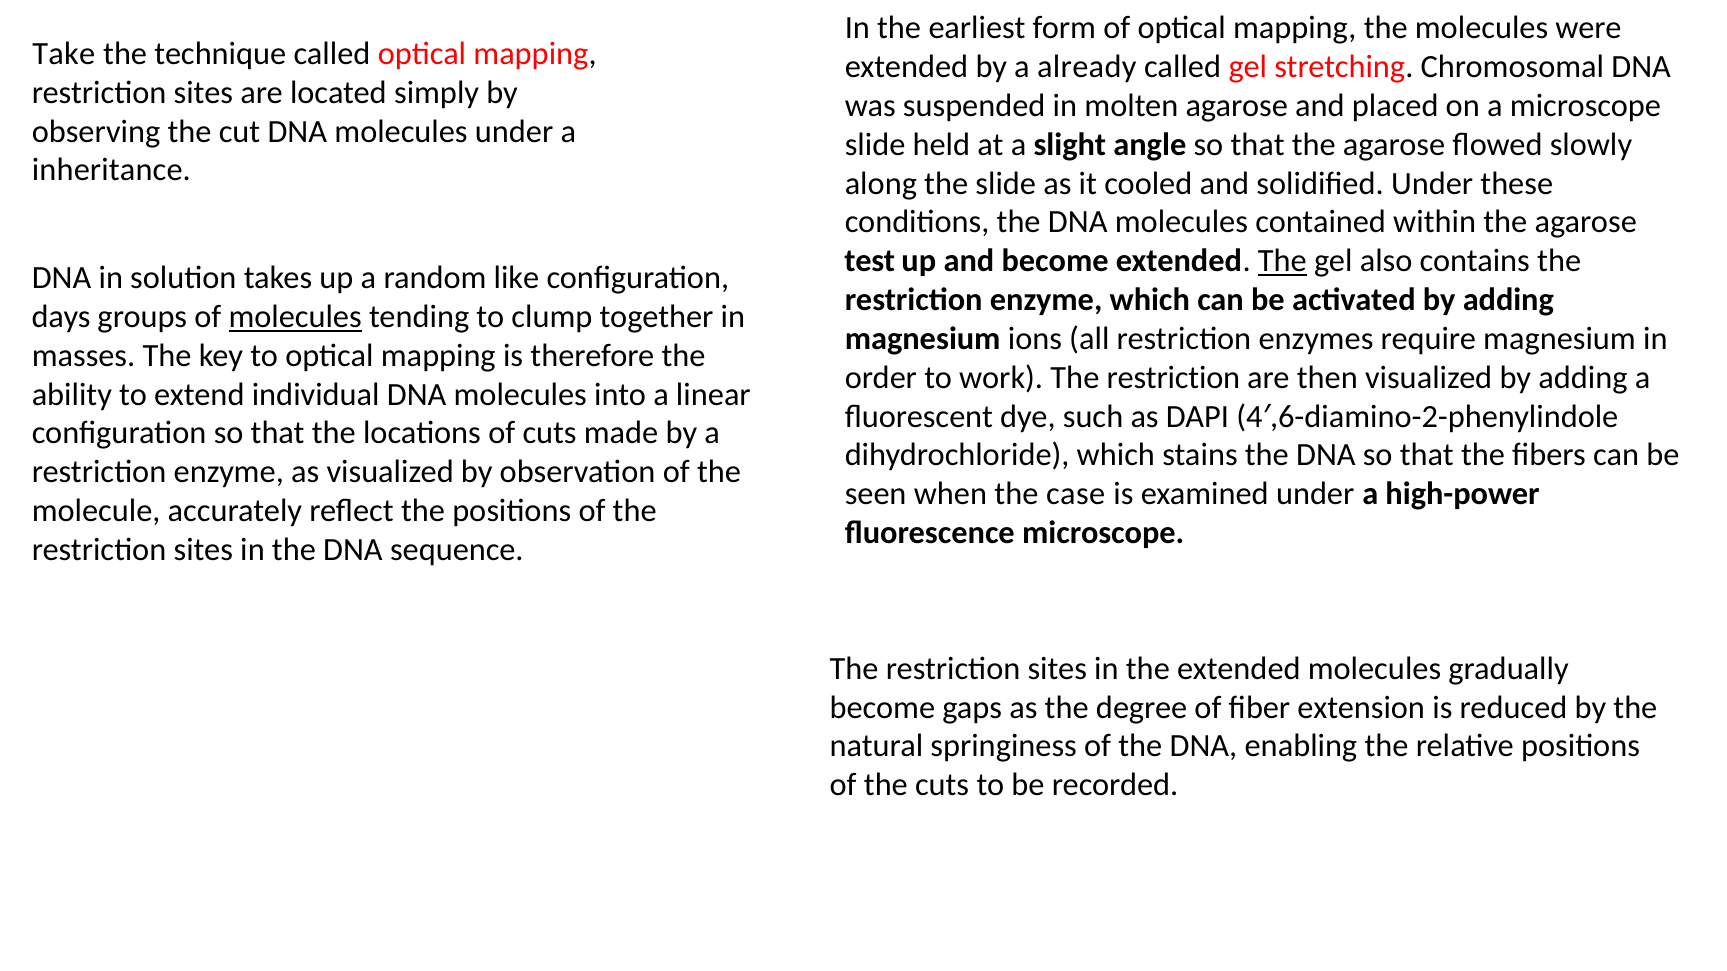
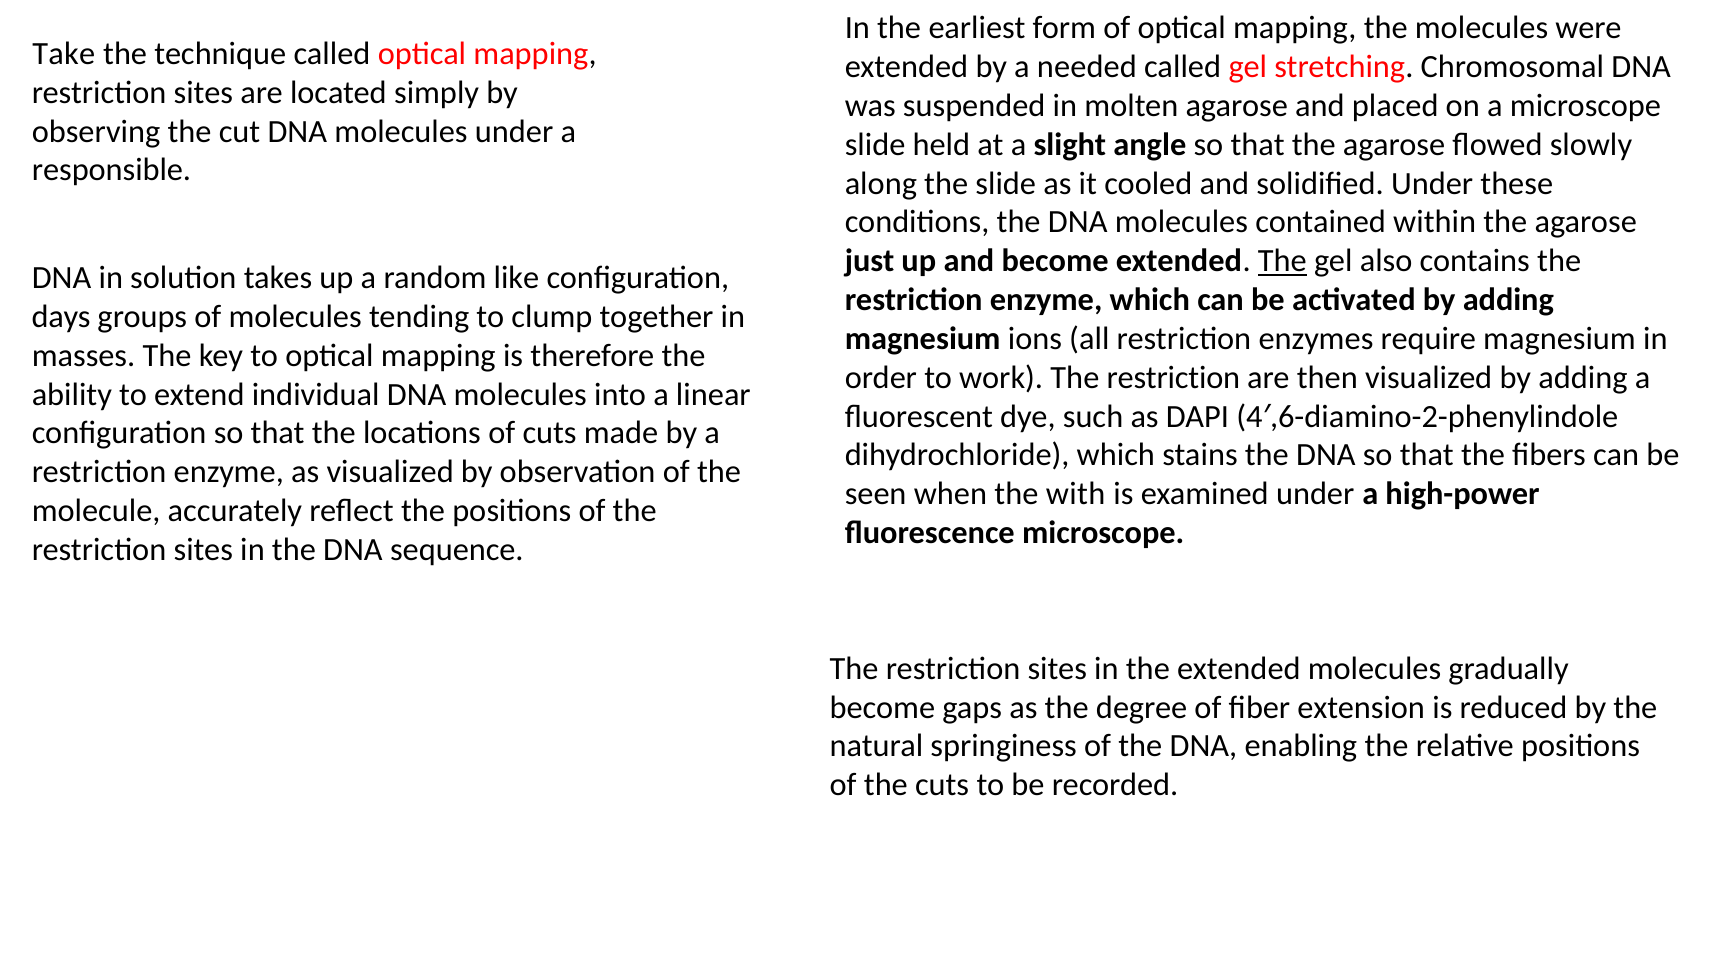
already: already -> needed
inheritance: inheritance -> responsible
test: test -> just
molecules at (295, 317) underline: present -> none
case: case -> with
